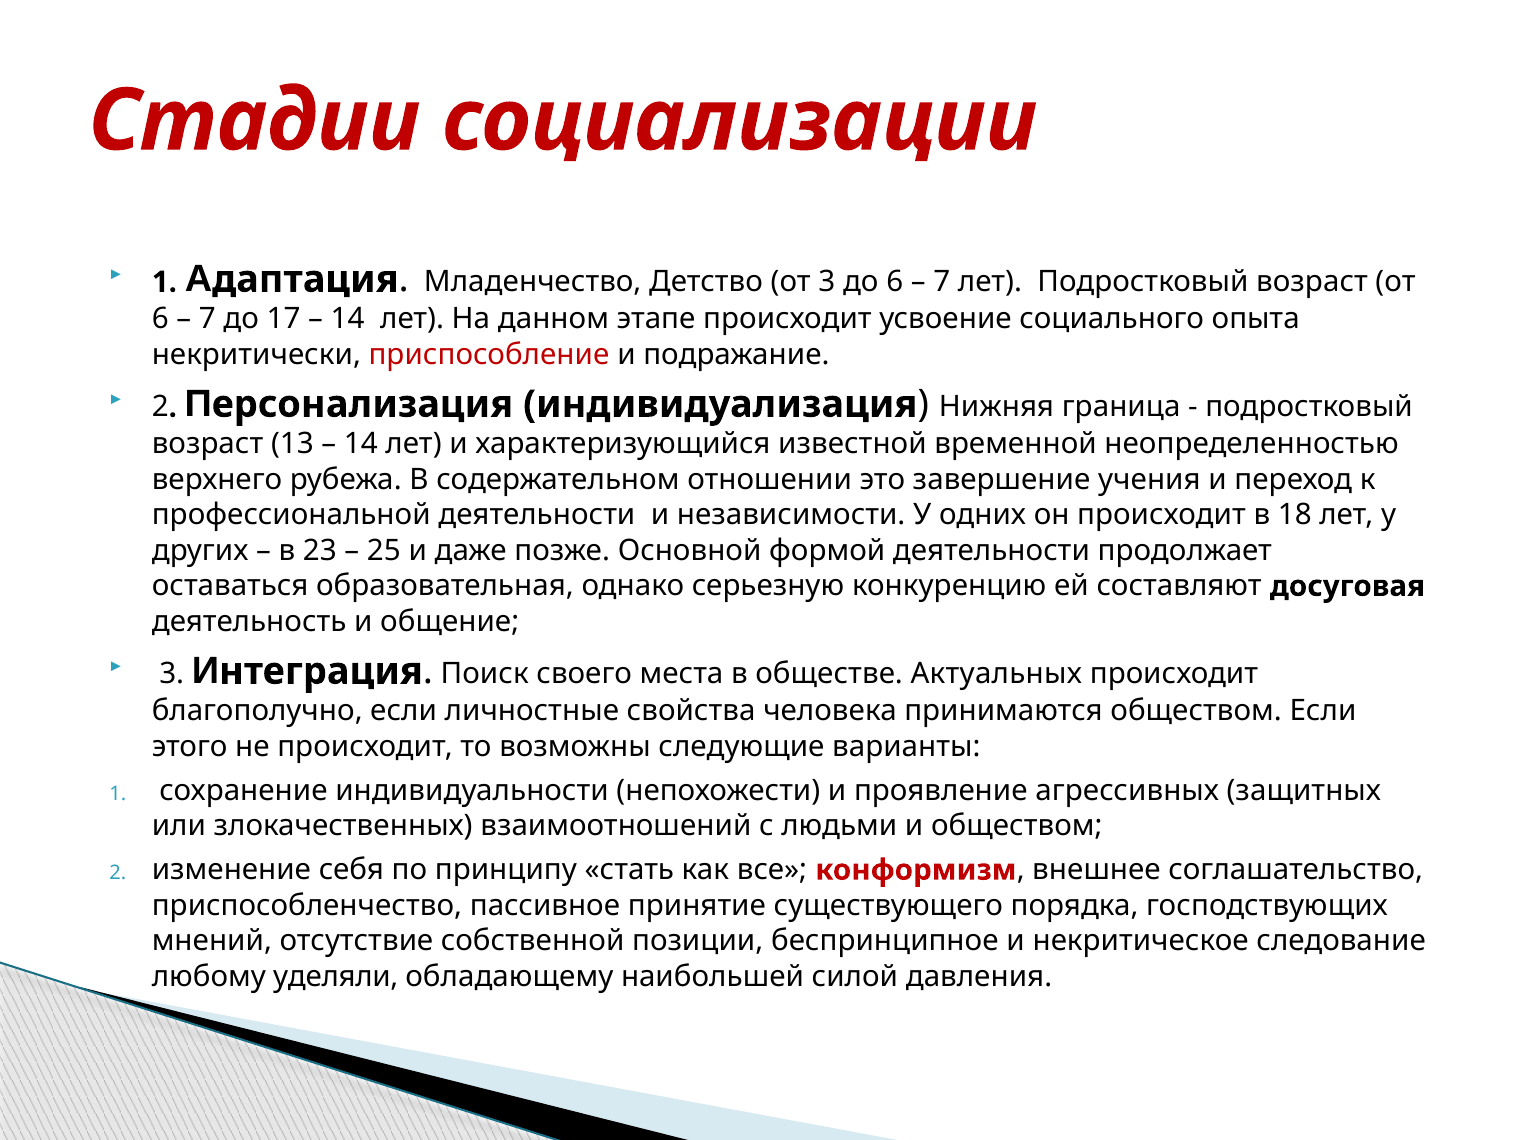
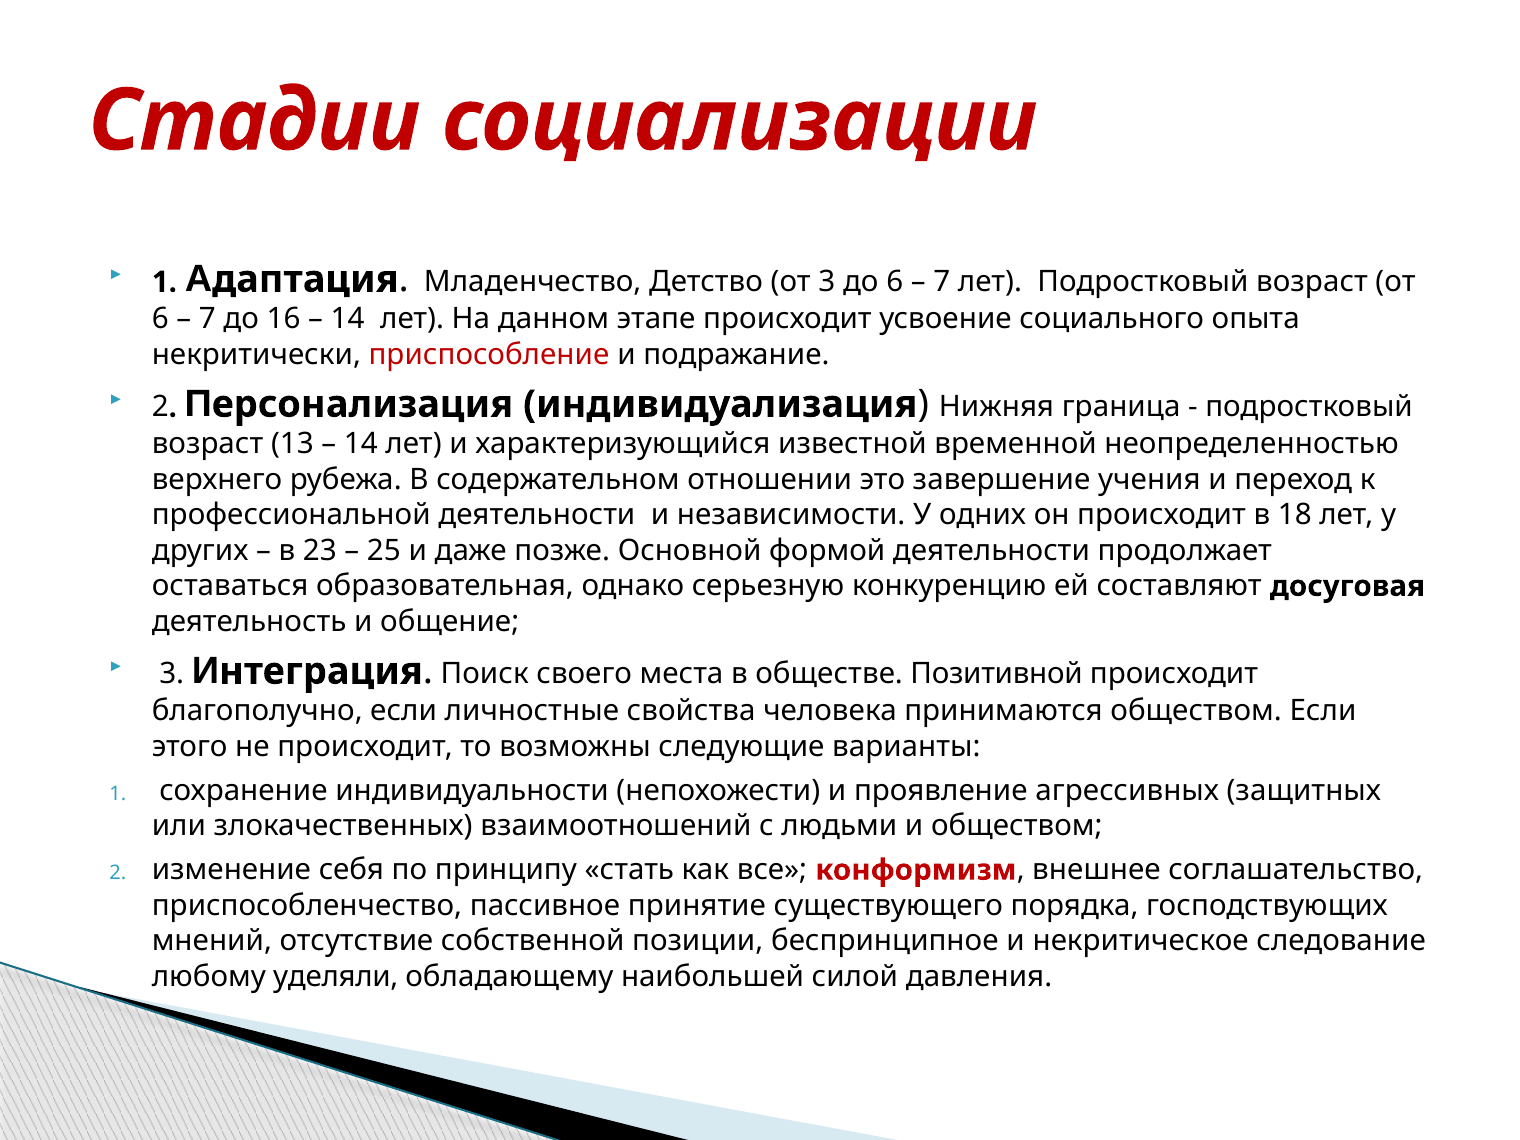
17: 17 -> 16
Актуальных: Актуальных -> Позитивной
